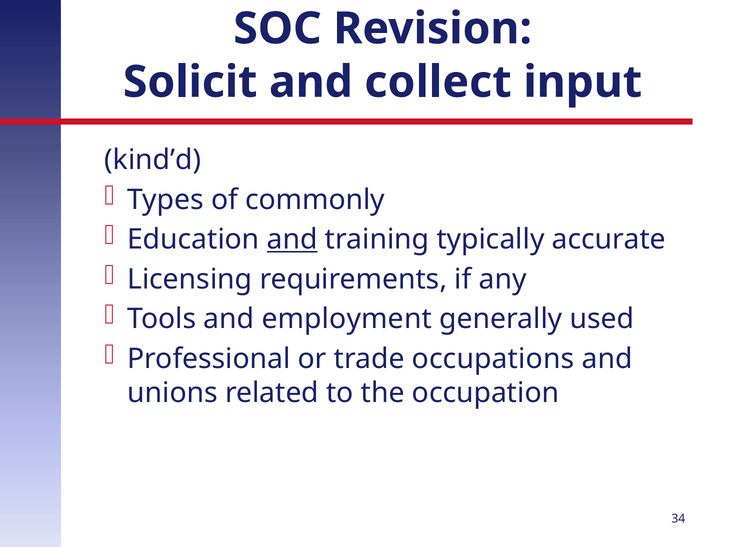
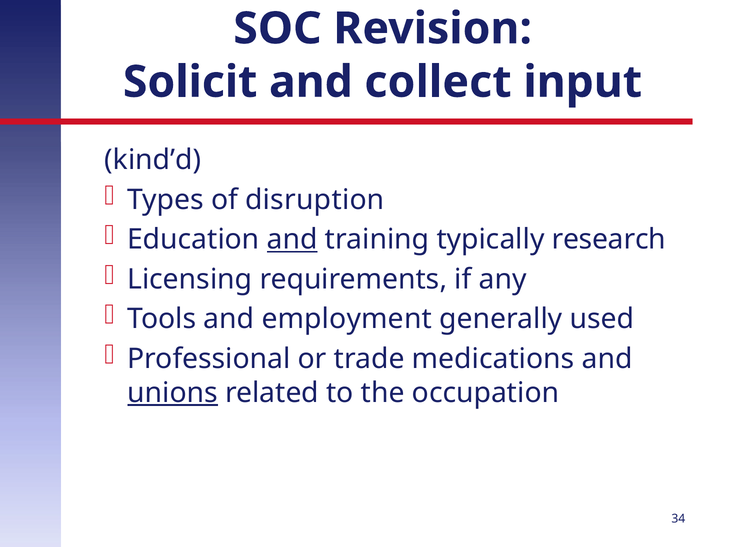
commonly: commonly -> disruption
accurate: accurate -> research
occupations: occupations -> medications
unions underline: none -> present
